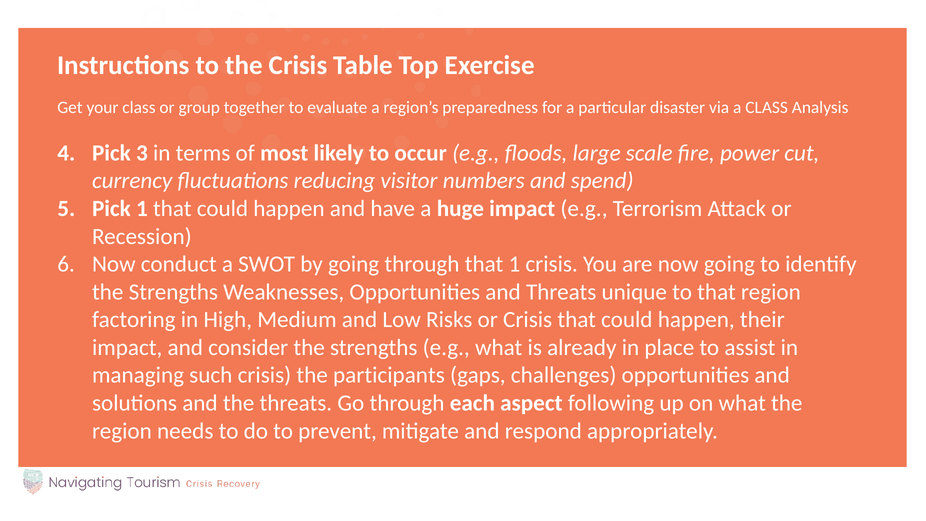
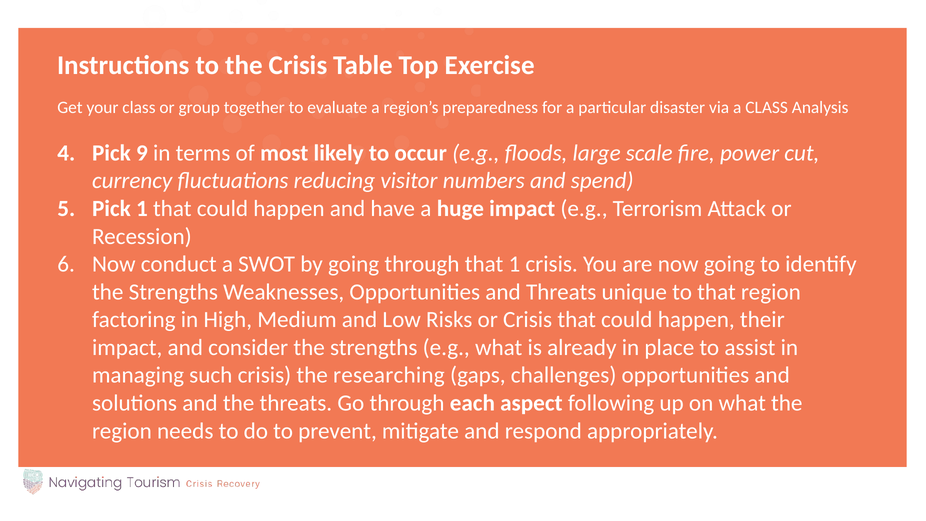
3: 3 -> 9
participants: participants -> researching
